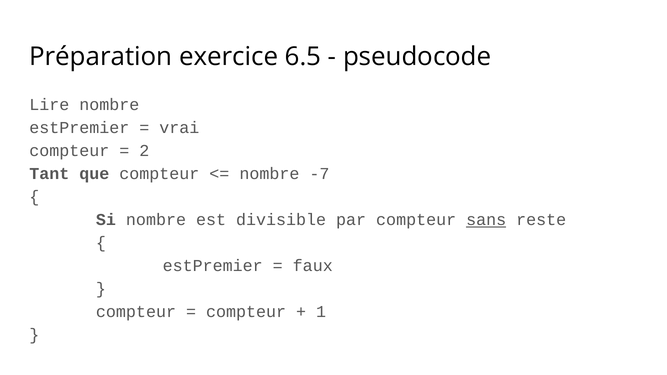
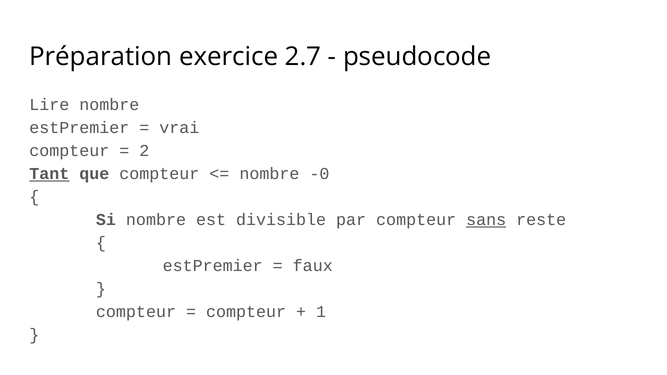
6.5: 6.5 -> 2.7
Tant underline: none -> present
-7: -7 -> -0
